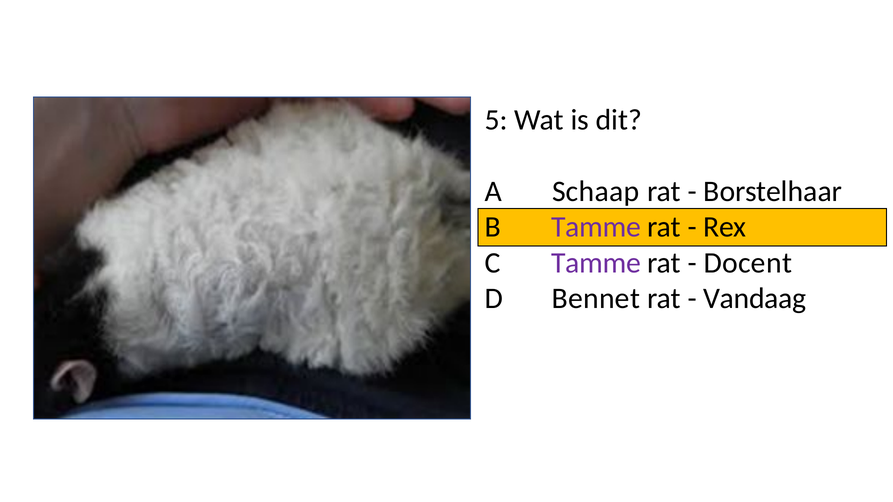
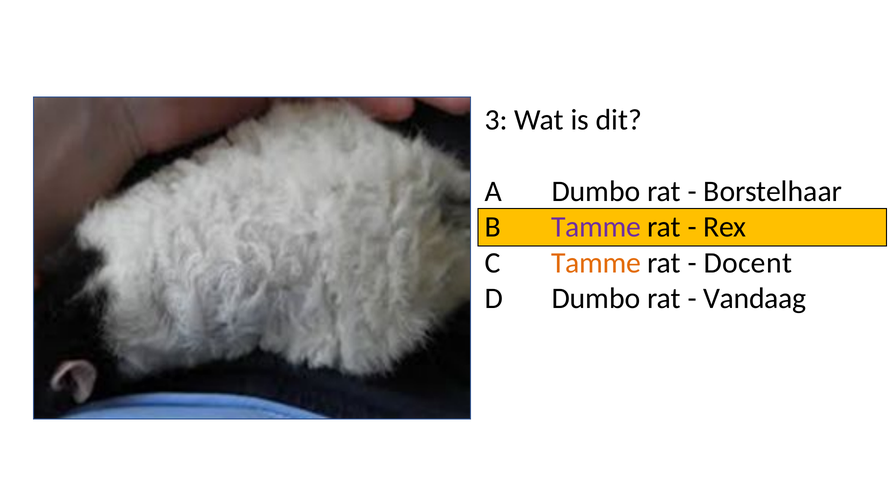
5: 5 -> 3
A Schaap: Schaap -> Dumbo
Tamme at (596, 263) colour: purple -> orange
D Bennet: Bennet -> Dumbo
